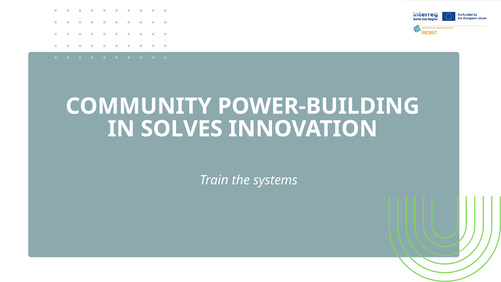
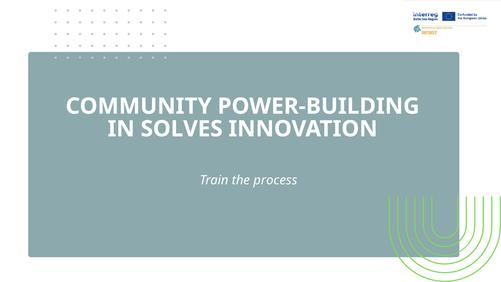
systems: systems -> process
